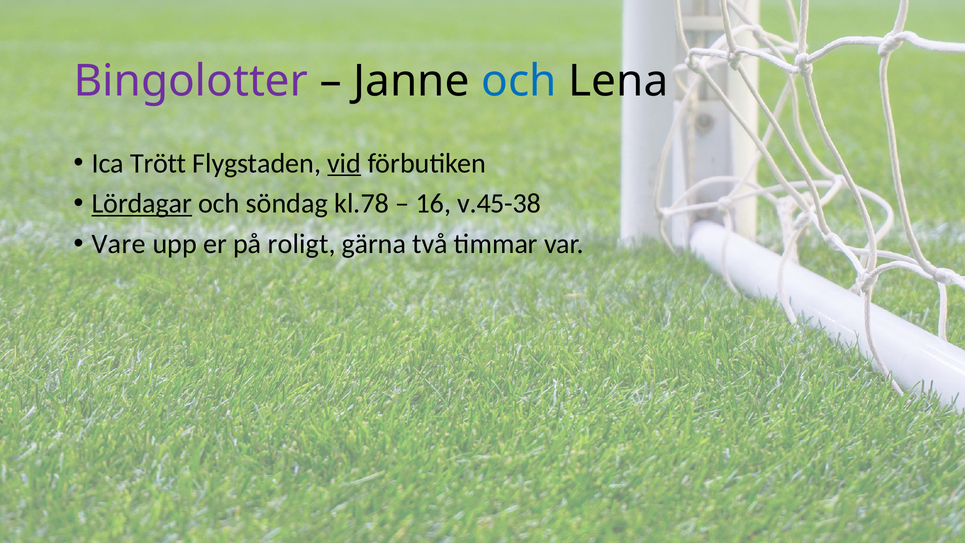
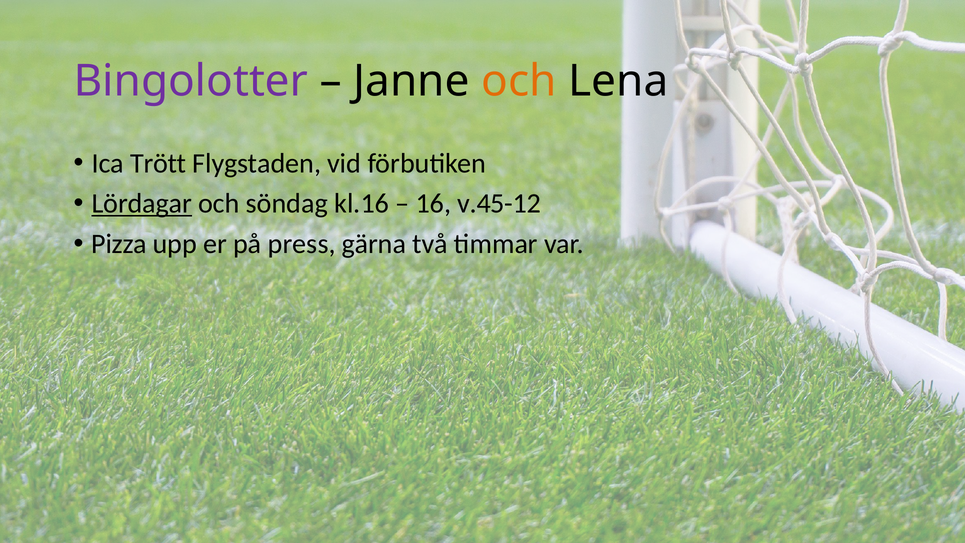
och at (519, 81) colour: blue -> orange
vid underline: present -> none
kl.78: kl.78 -> kl.16
v.45-38: v.45-38 -> v.45-12
Vare: Vare -> Pizza
roligt: roligt -> press
